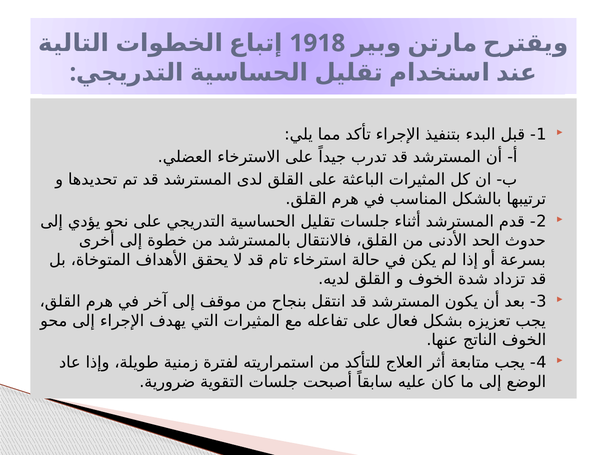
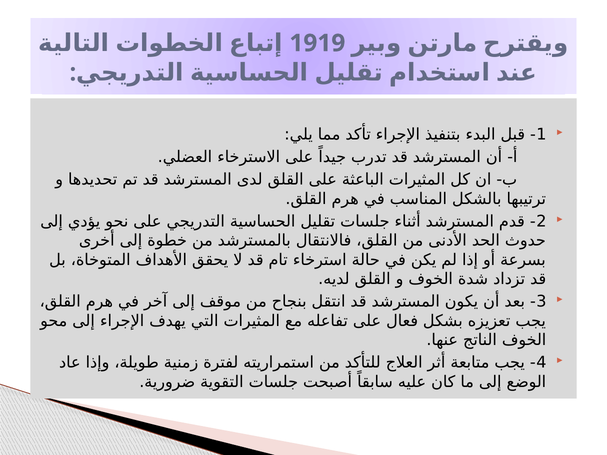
1918: 1918 -> 1919
